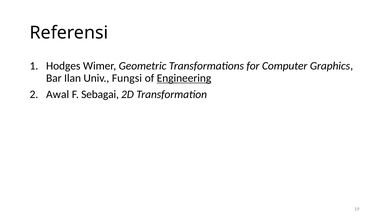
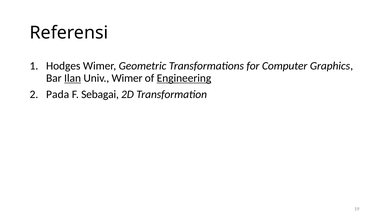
Ilan underline: none -> present
Univ Fungsi: Fungsi -> Wimer
Awal: Awal -> Pada
